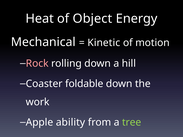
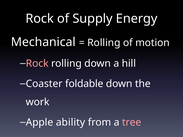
Heat at (40, 19): Heat -> Rock
Object: Object -> Supply
Kinetic at (104, 43): Kinetic -> Rolling
tree colour: light green -> pink
